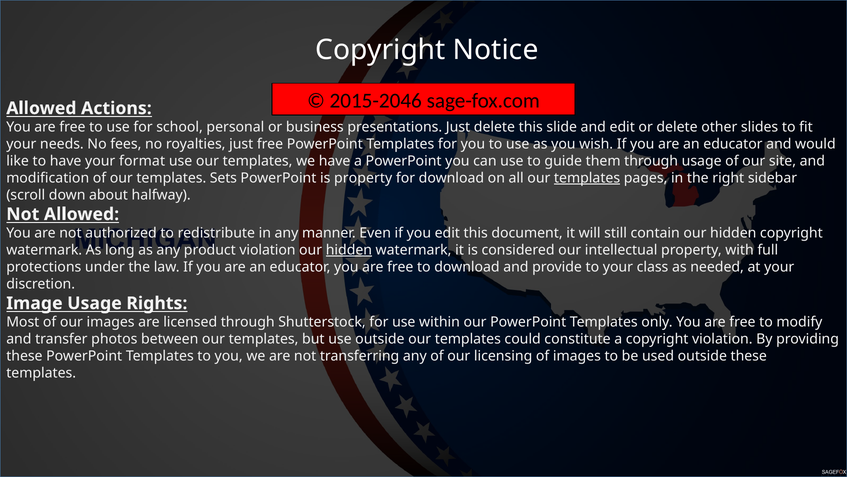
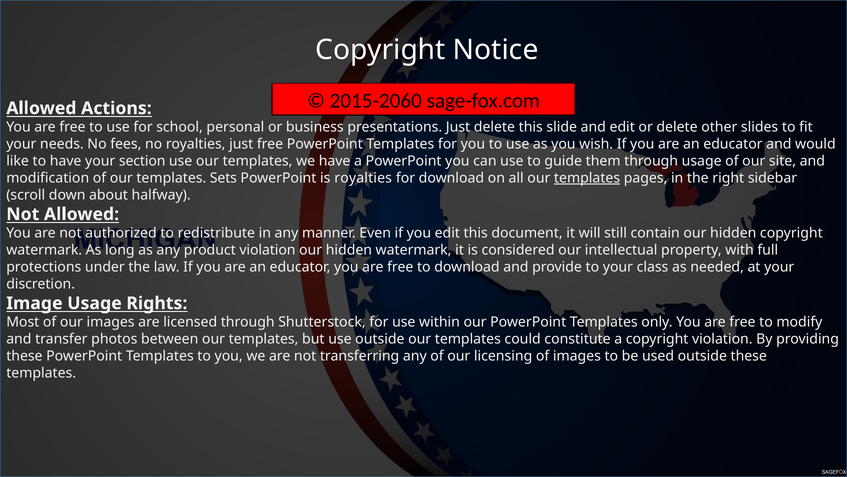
2015-2046: 2015-2046 -> 2015-2060
format: format -> section
is property: property -> royalties
hidden at (349, 250) underline: present -> none
